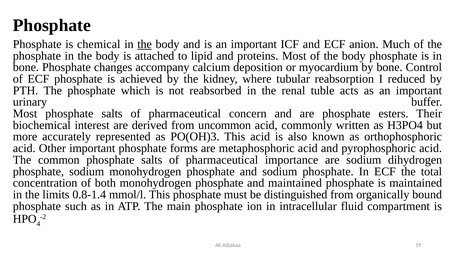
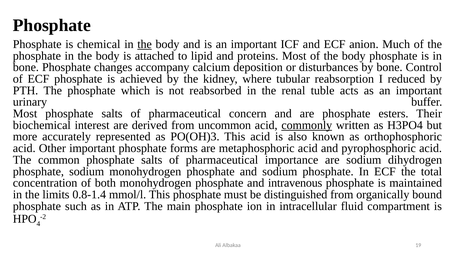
myocardium: myocardium -> disturbances
commonly underline: none -> present
and maintained: maintained -> intravenous
